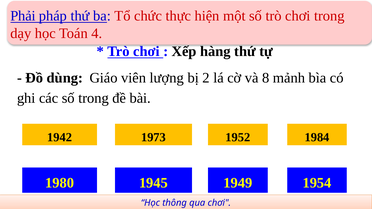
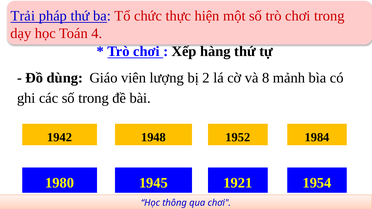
Phải: Phải -> Trải
1973: 1973 -> 1948
1949: 1949 -> 1921
